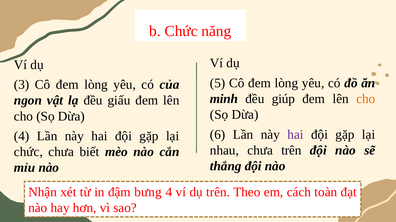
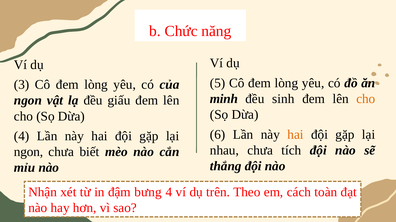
giúp: giúp -> sinh
hai at (295, 135) colour: purple -> orange
chưa trên: trên -> tích
chức at (28, 152): chức -> ngon
